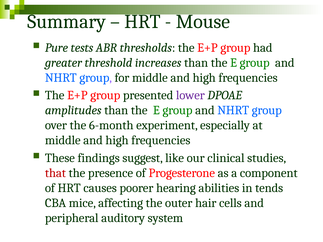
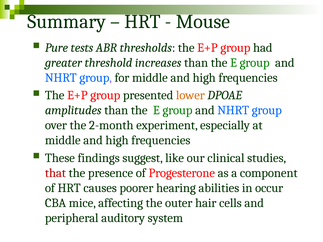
lower colour: purple -> orange
6-month: 6-month -> 2-month
tends: tends -> occur
